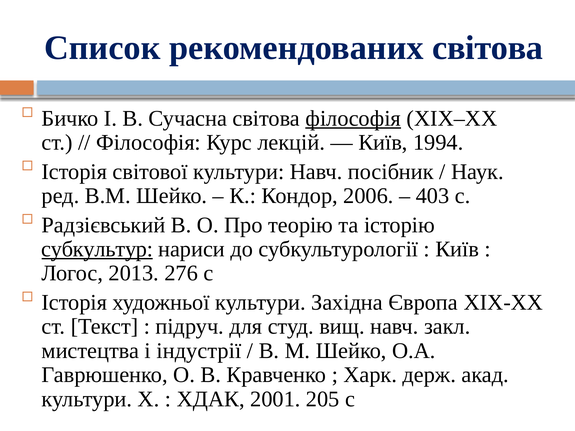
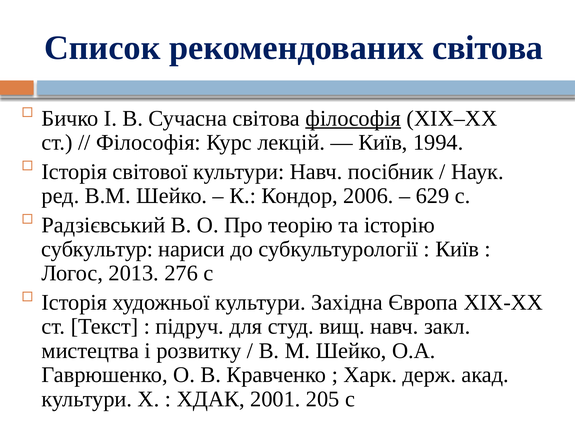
403: 403 -> 629
субкультур underline: present -> none
індустрії: індустрії -> розвитку
